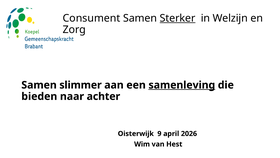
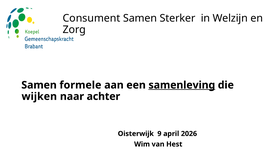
Sterker underline: present -> none
slimmer: slimmer -> formele
bieden: bieden -> wijken
